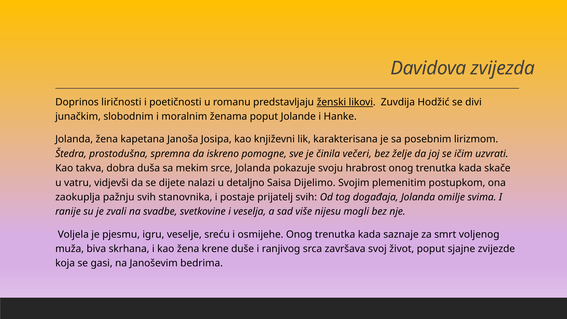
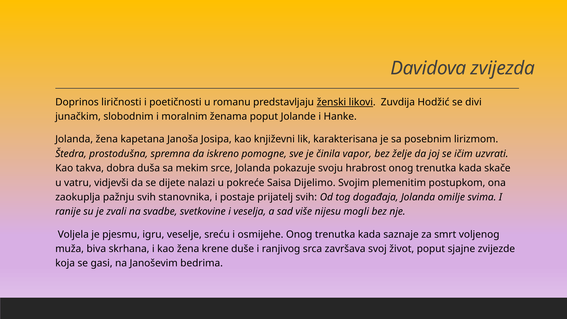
večeri: večeri -> vapor
detaljno: detaljno -> pokreće
